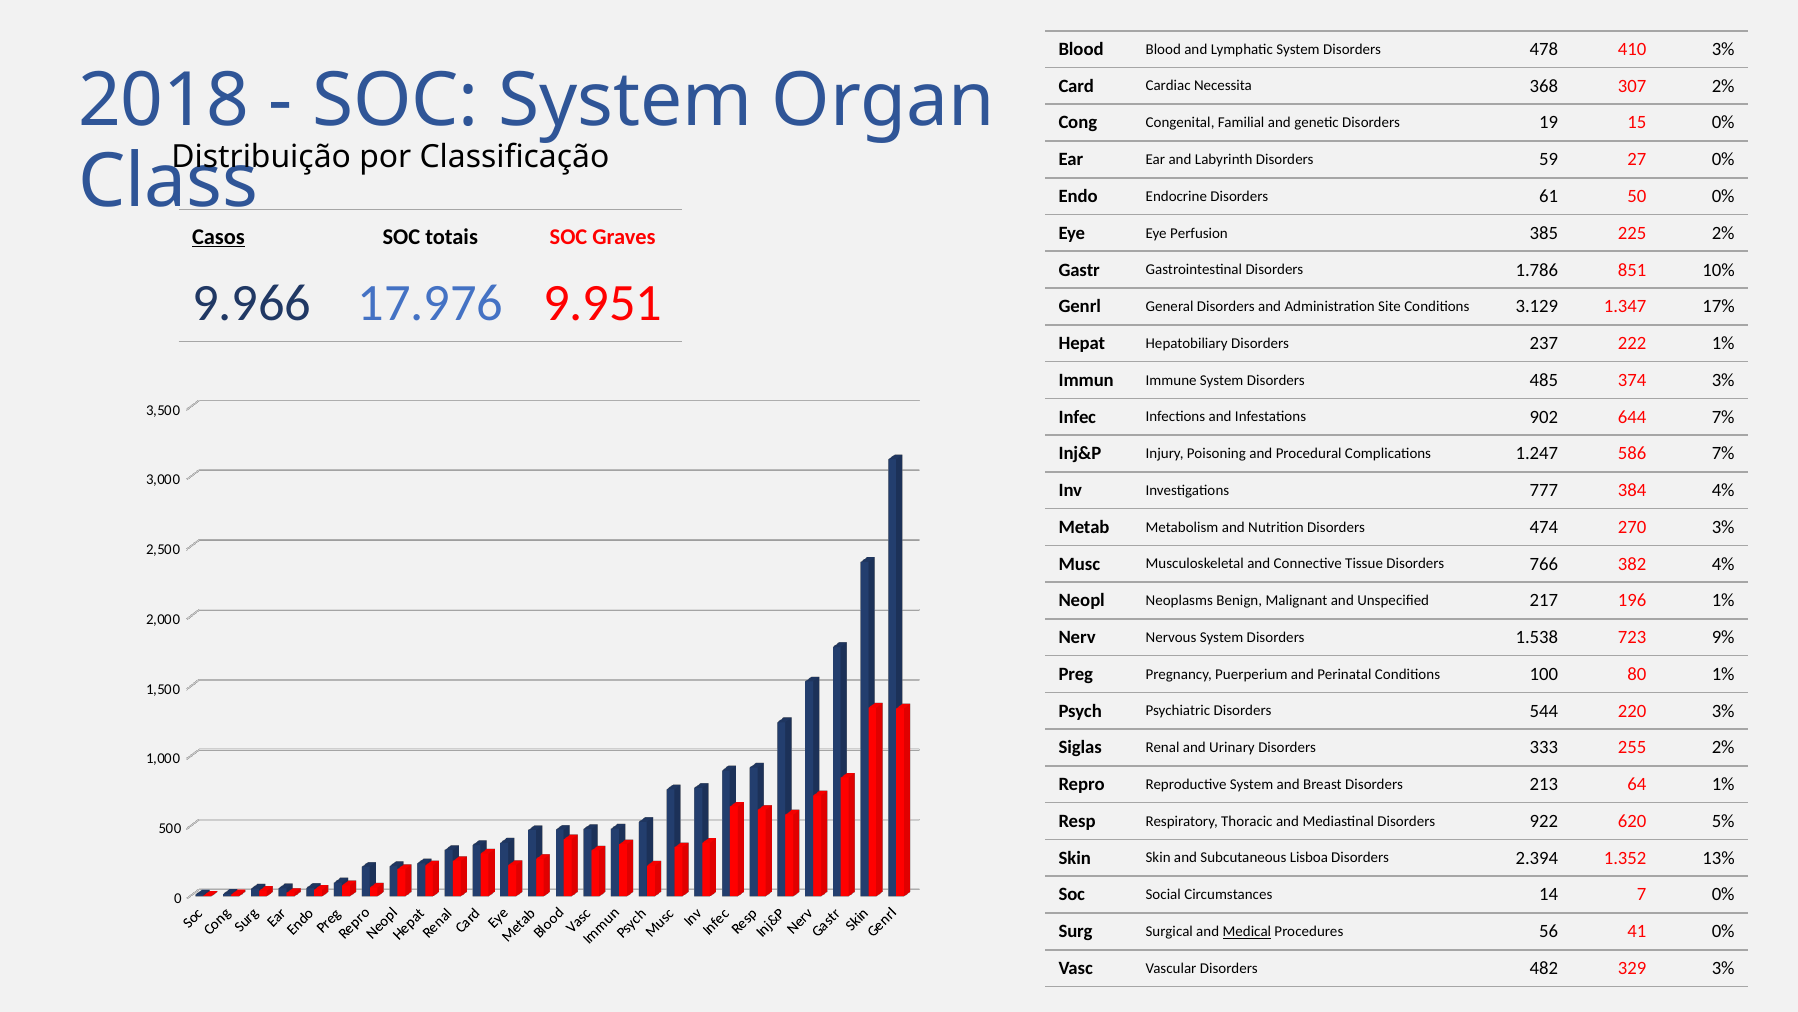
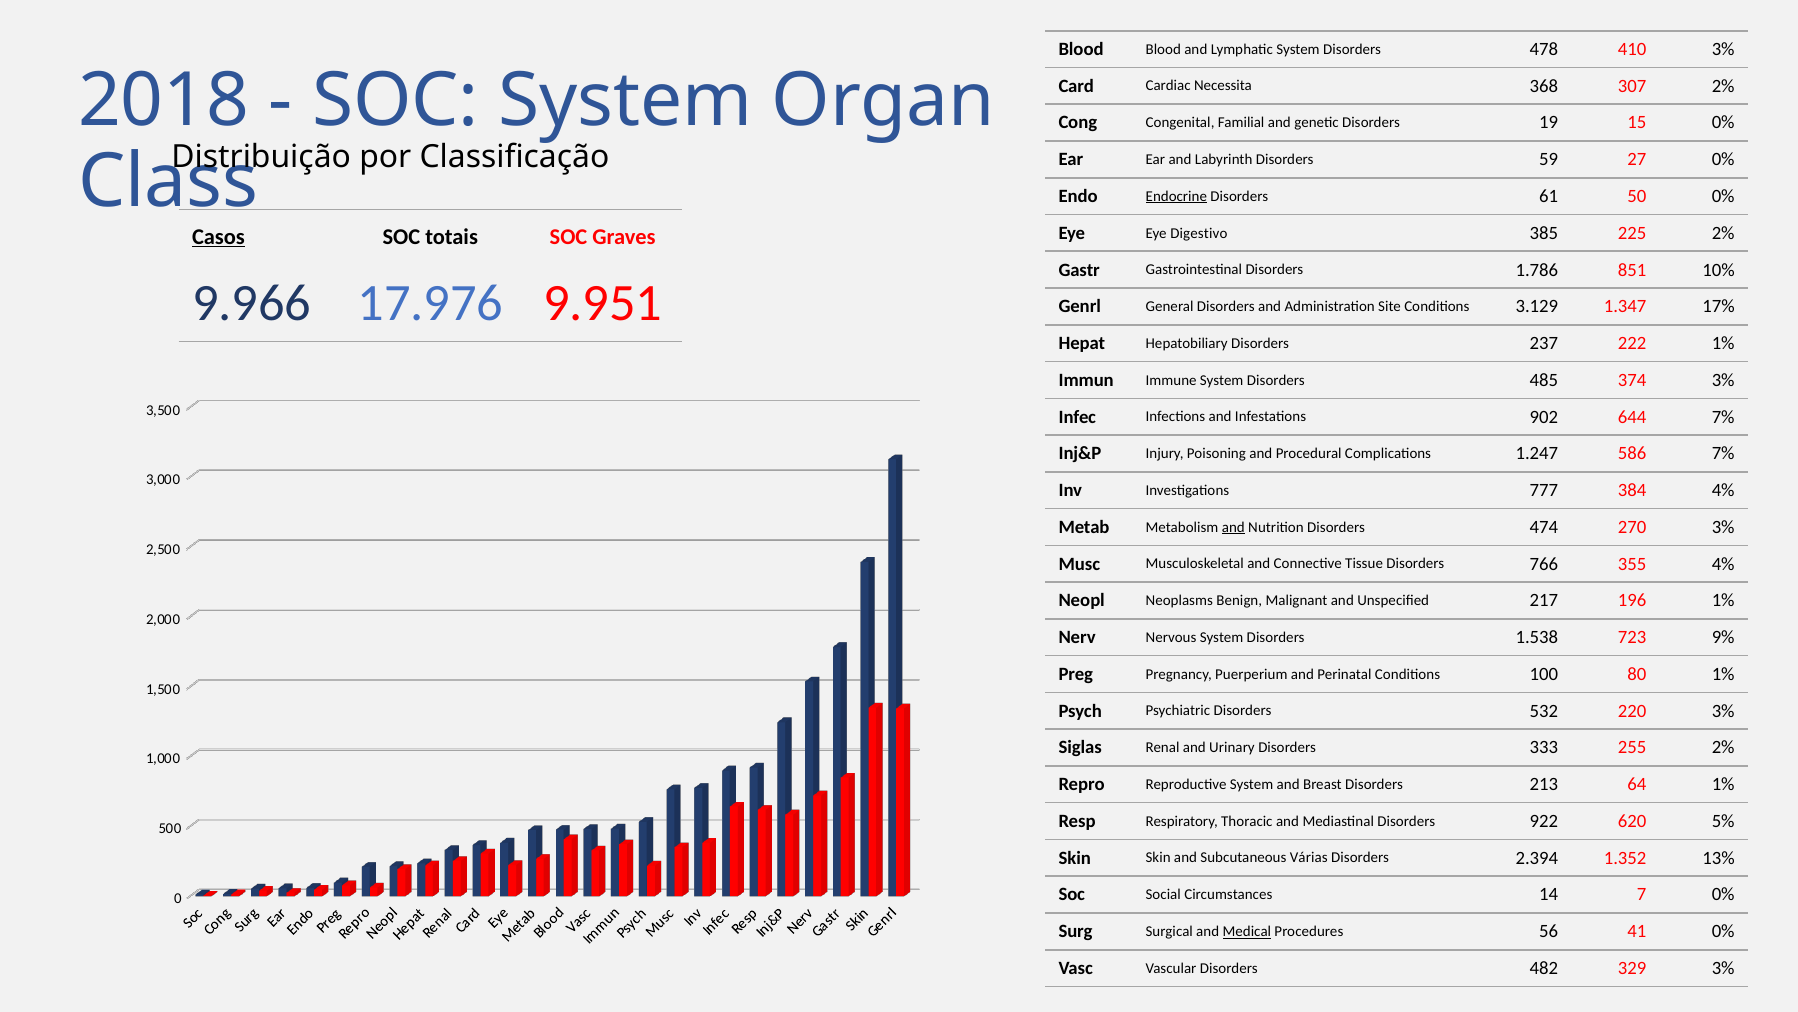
Endocrine underline: none -> present
Perfusion: Perfusion -> Digestivo
and at (1233, 527) underline: none -> present
382: 382 -> 355
544: 544 -> 532
Lisboa: Lisboa -> Várias
